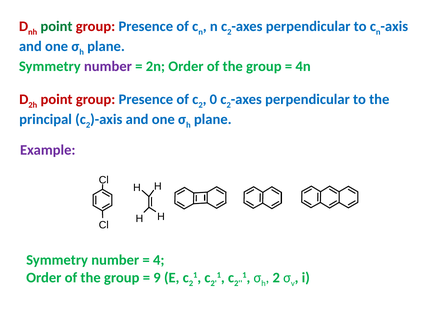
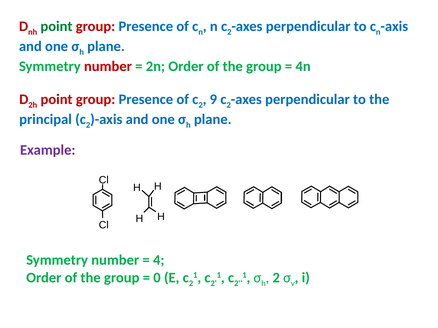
number at (108, 66) colour: purple -> red
0: 0 -> 9
9: 9 -> 0
